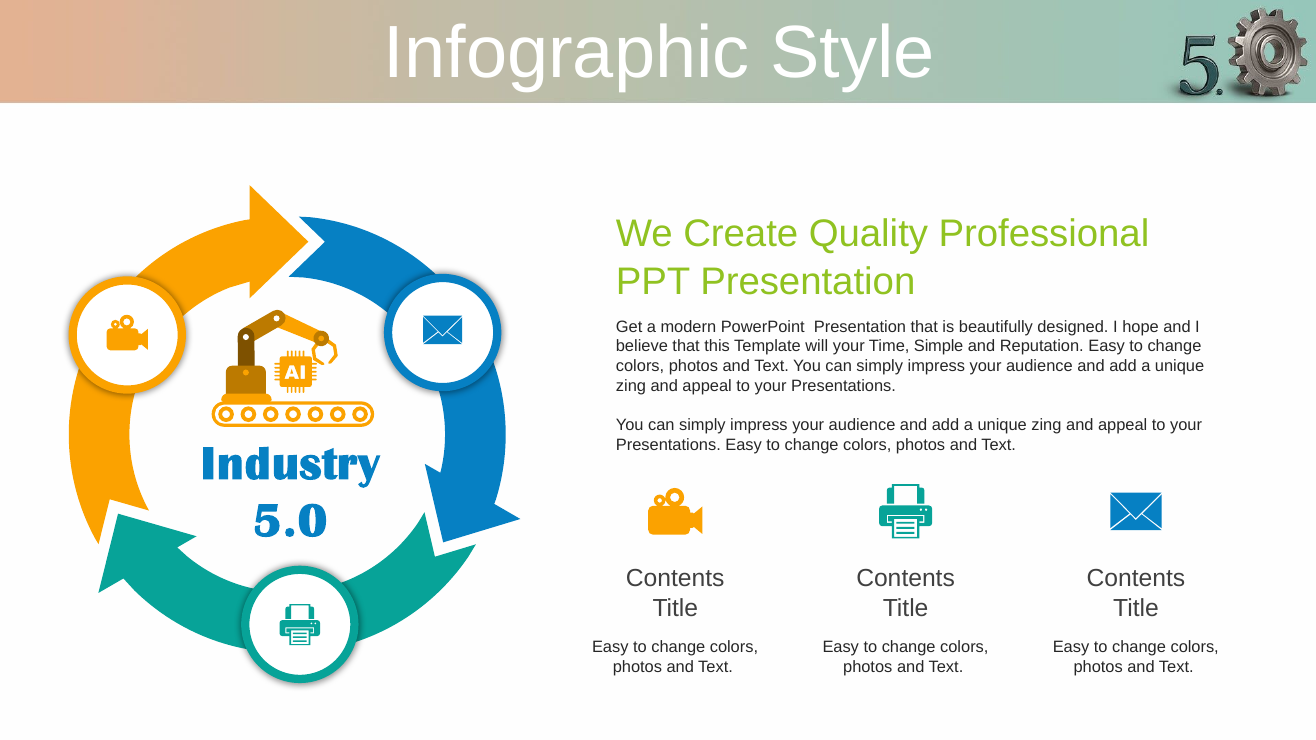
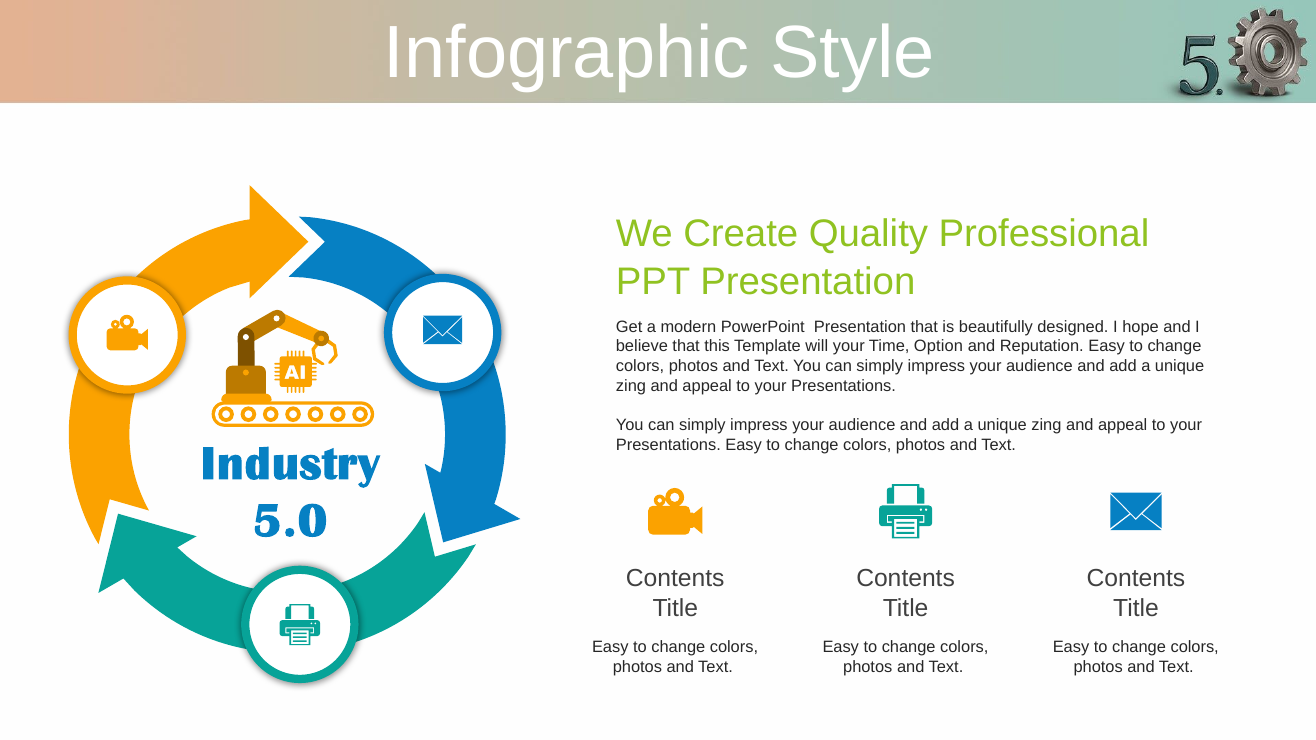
Simple: Simple -> Option
